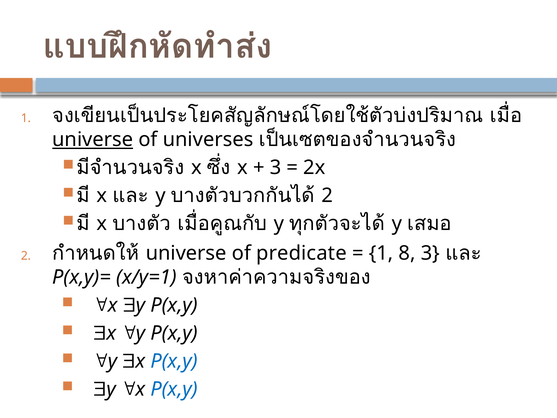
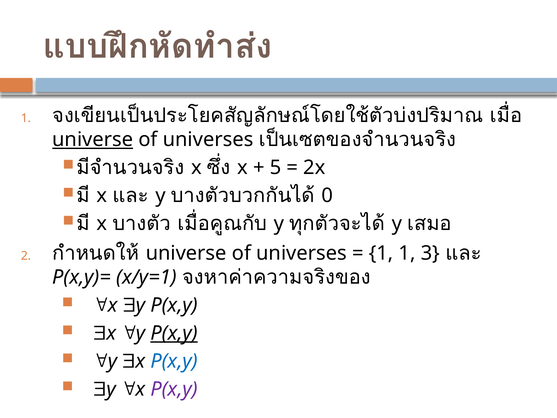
3 at (276, 168): 3 -> 5
2 at (327, 196): 2 -> 0
predicate at (301, 253): predicate -> universes
1 8: 8 -> 1
P(x,y at (174, 333) underline: none -> present
P(x,y at (174, 389) colour: blue -> purple
